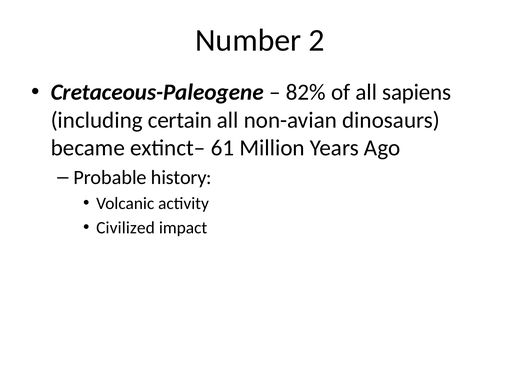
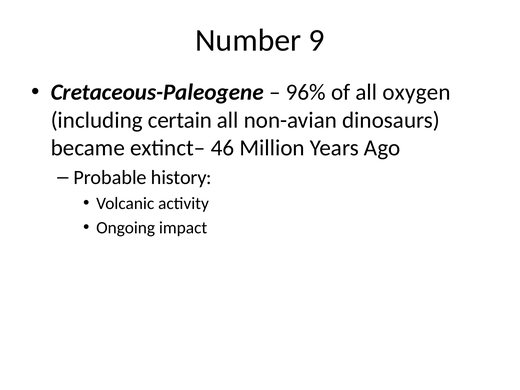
2: 2 -> 9
82%: 82% -> 96%
sapiens: sapiens -> oxygen
61: 61 -> 46
Civilized: Civilized -> Ongoing
